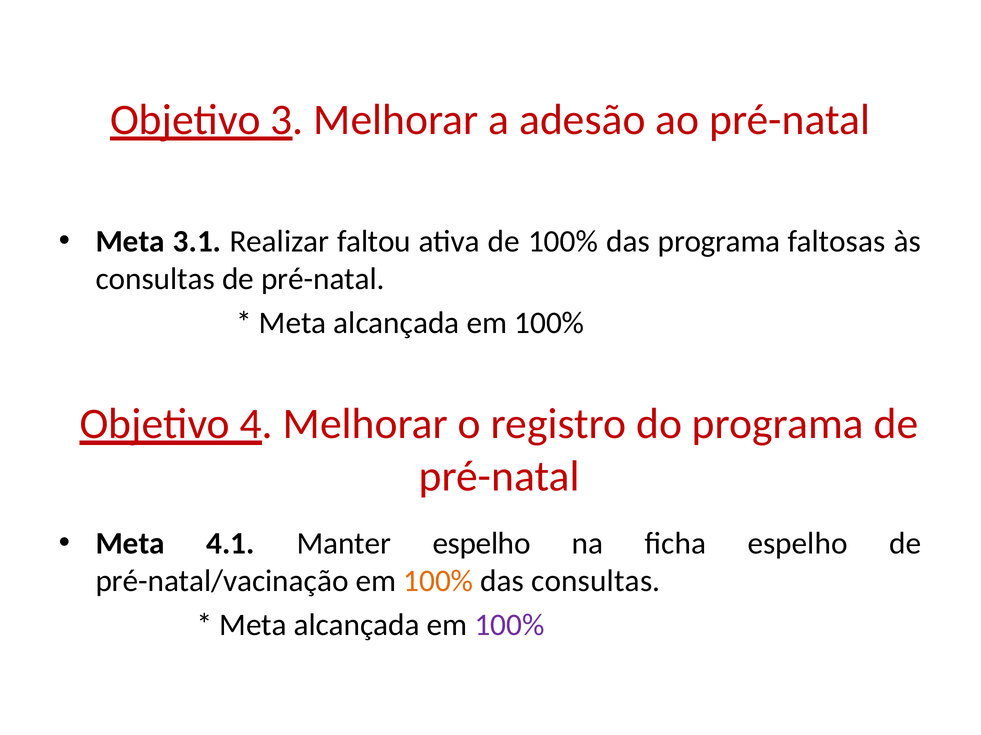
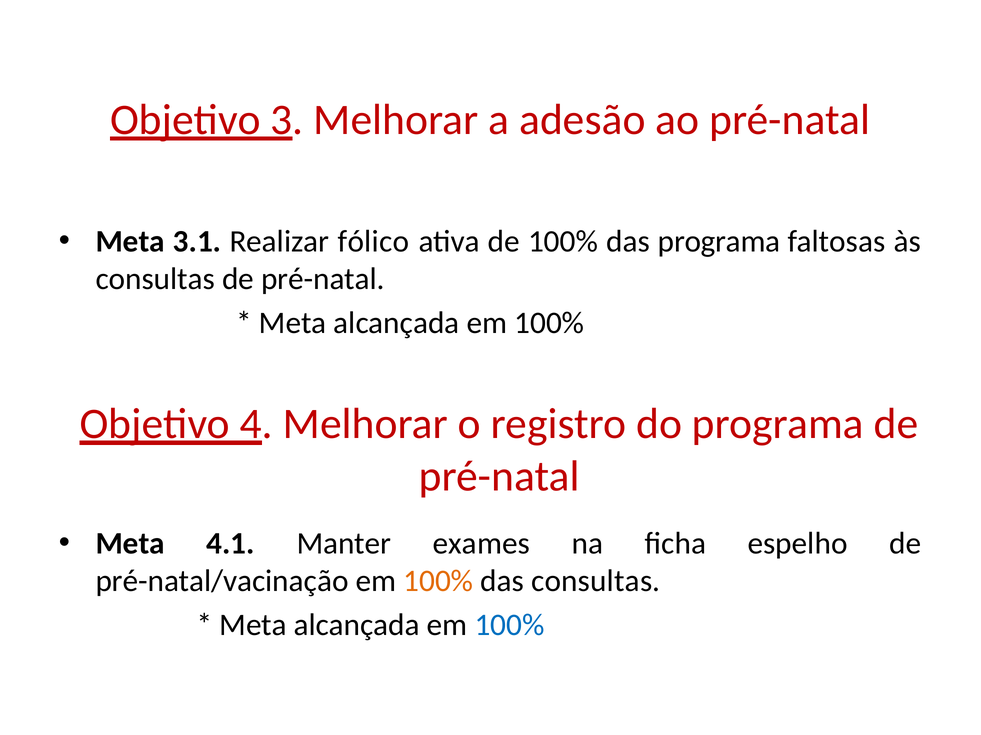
faltou: faltou -> fólico
Manter espelho: espelho -> exames
100% at (510, 626) colour: purple -> blue
